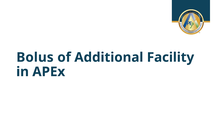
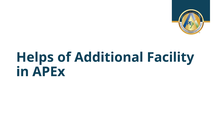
Bolus: Bolus -> Helps
